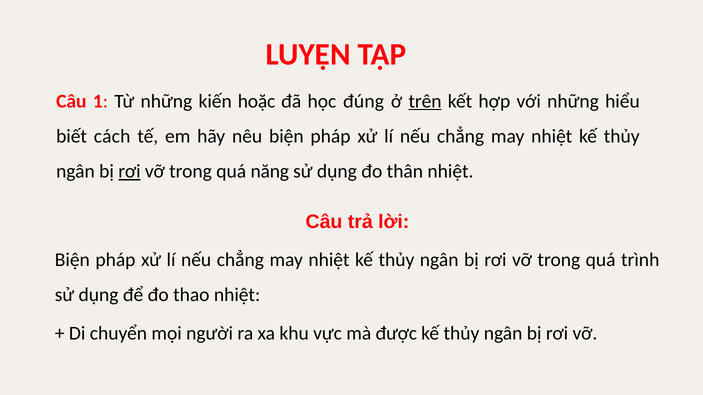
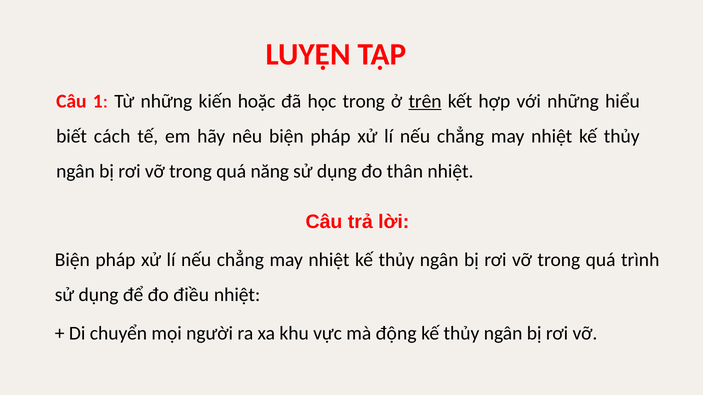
học đúng: đúng -> trong
rơi at (129, 171) underline: present -> none
thao: thao -> điều
được: được -> động
